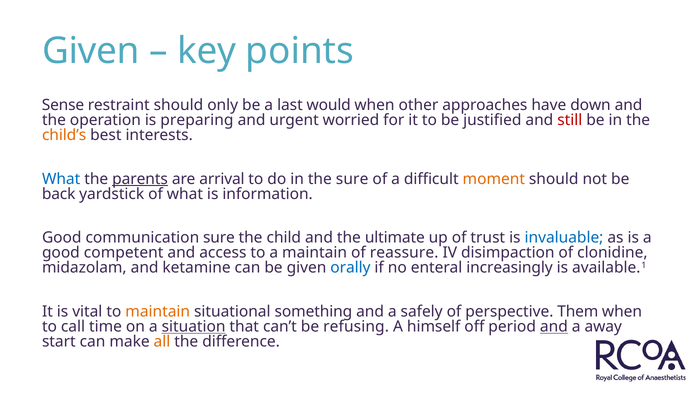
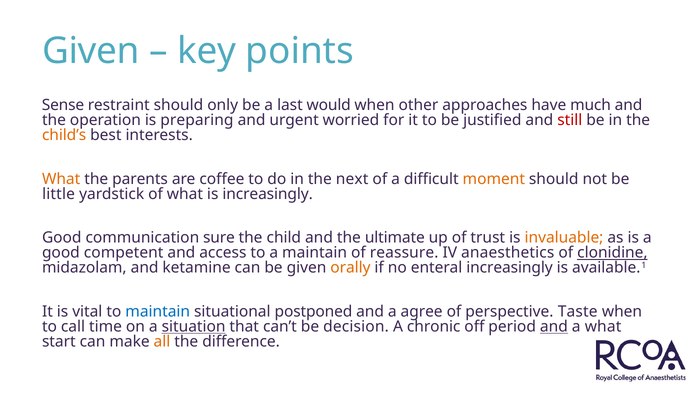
down: down -> much
What at (61, 179) colour: blue -> orange
parents underline: present -> none
arrival: arrival -> coffee
the sure: sure -> next
back: back -> little
is information: information -> increasingly
invaluable colour: blue -> orange
disimpaction: disimpaction -> anaesthetics
clonidine underline: none -> present
orally colour: blue -> orange
maintain at (158, 311) colour: orange -> blue
something: something -> postponed
safely: safely -> agree
Them: Them -> Taste
refusing: refusing -> decision
himself: himself -> chronic
a away: away -> what
